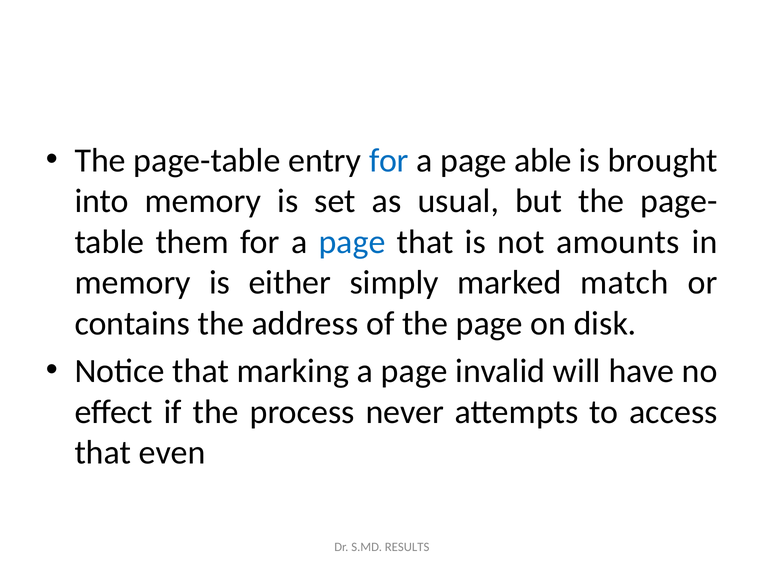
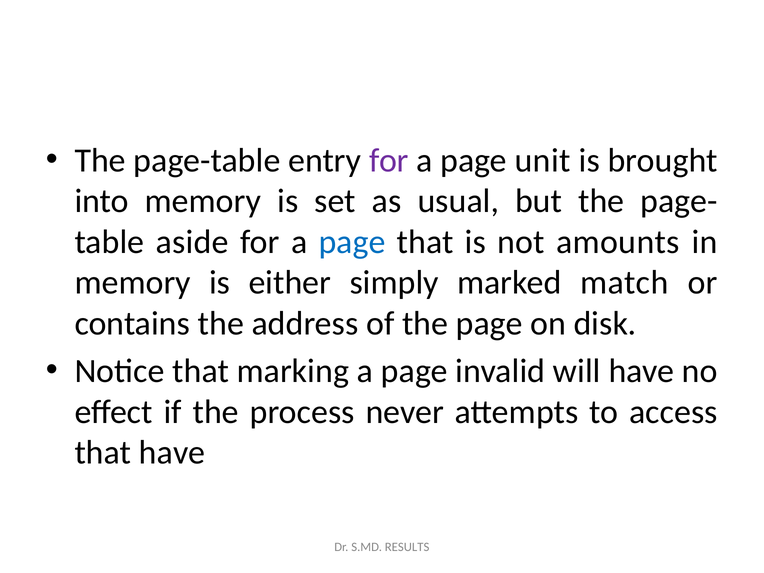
for at (389, 160) colour: blue -> purple
able: able -> unit
them: them -> aside
that even: even -> have
